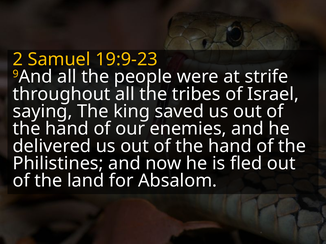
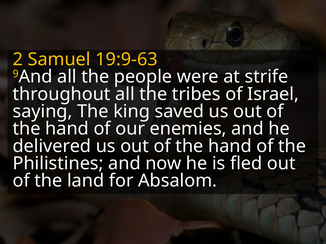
19:9-23: 19:9-23 -> 19:9-63
